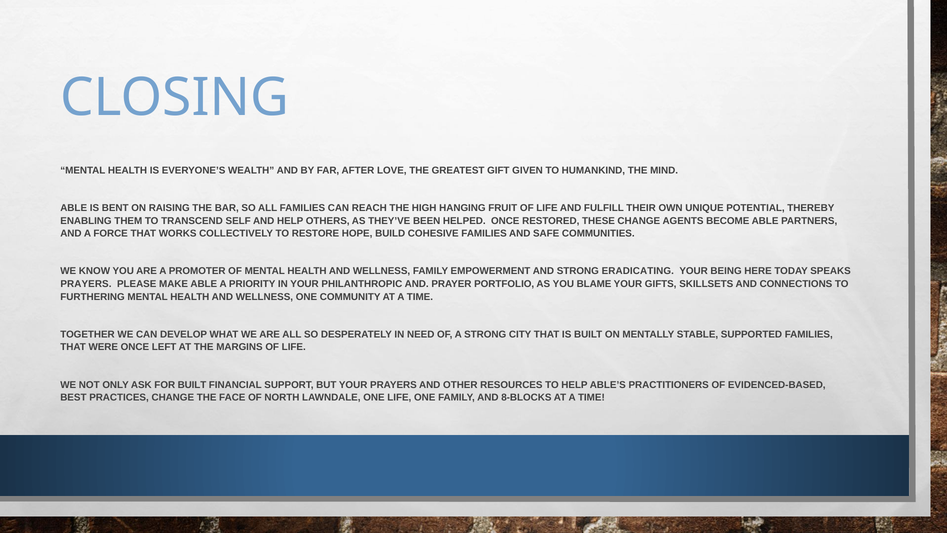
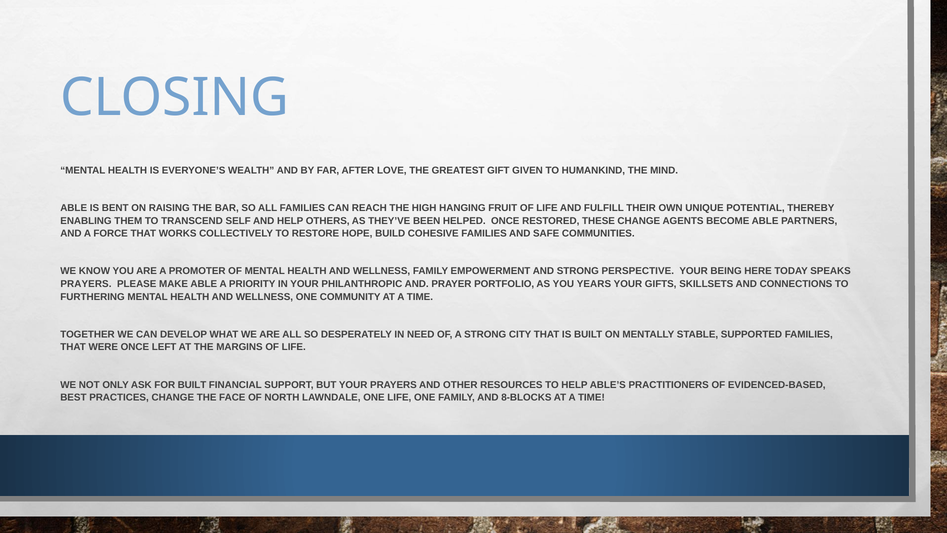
ERADICATING: ERADICATING -> PERSPECTIVE
BLAME: BLAME -> YEARS
